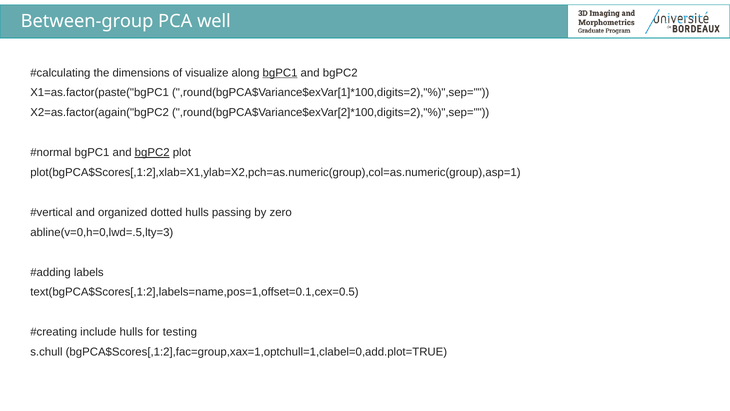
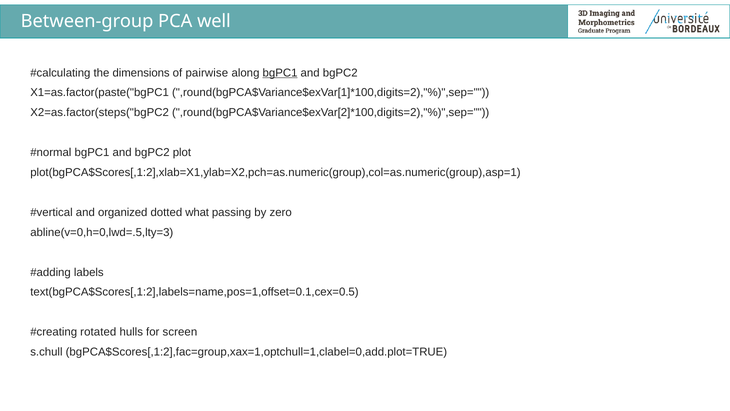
visualize: visualize -> pairwise
X2=as.factor(again("bgPC2: X2=as.factor(again("bgPC2 -> X2=as.factor(steps("bgPC2
bgPC2 at (152, 152) underline: present -> none
dotted hulls: hulls -> what
include: include -> rotated
testing: testing -> screen
